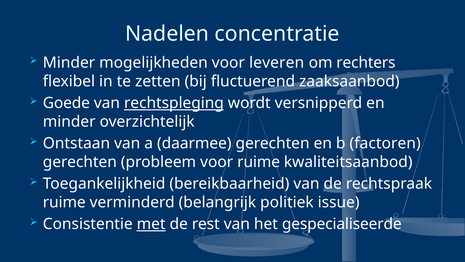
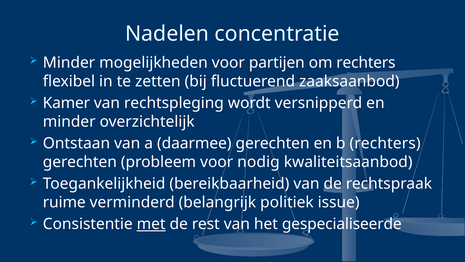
leveren: leveren -> partijen
Goede: Goede -> Kamer
rechtspleging underline: present -> none
b factoren: factoren -> rechters
voor ruime: ruime -> nodig
